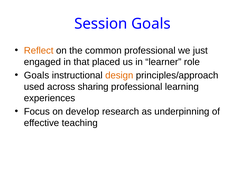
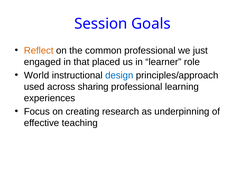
Goals at (37, 75): Goals -> World
design colour: orange -> blue
develop: develop -> creating
